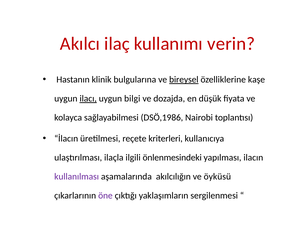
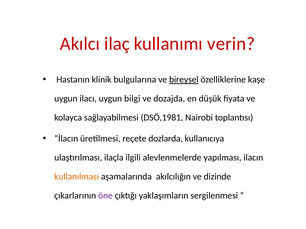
ilacı underline: present -> none
DSÖ,1986: DSÖ,1986 -> DSÖ,1981
kriterleri: kriterleri -> dozlarda
önlenmesindeki: önlenmesindeki -> alevlenmelerde
kullanılması colour: purple -> orange
öyküsü: öyküsü -> dizinde
